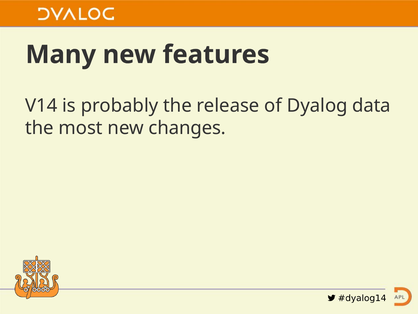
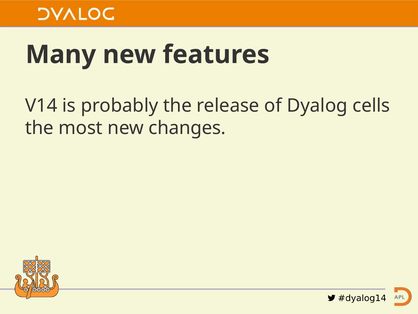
data: data -> cells
